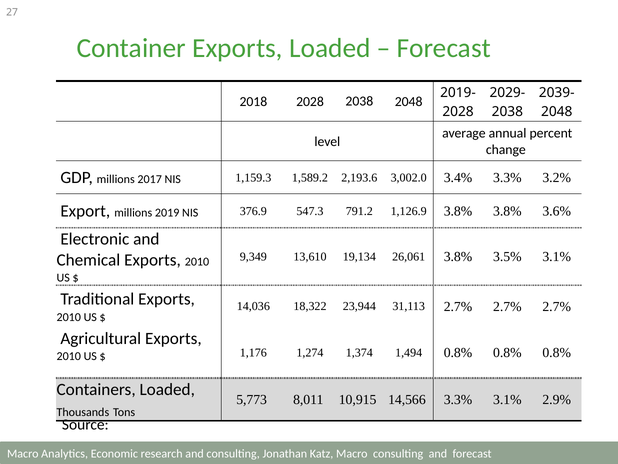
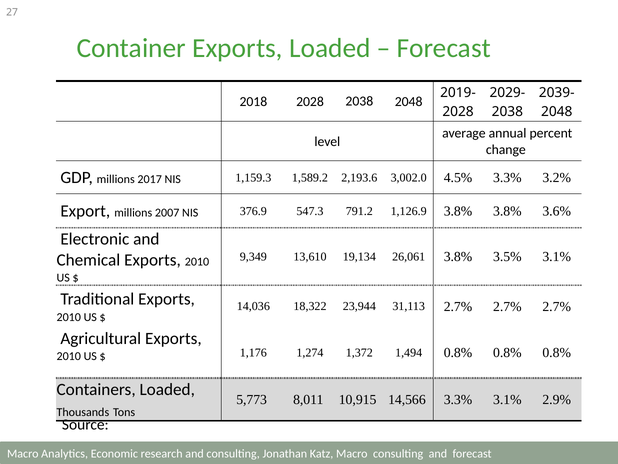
3.4%: 3.4% -> 4.5%
2019: 2019 -> 2007
1,374: 1,374 -> 1,372
